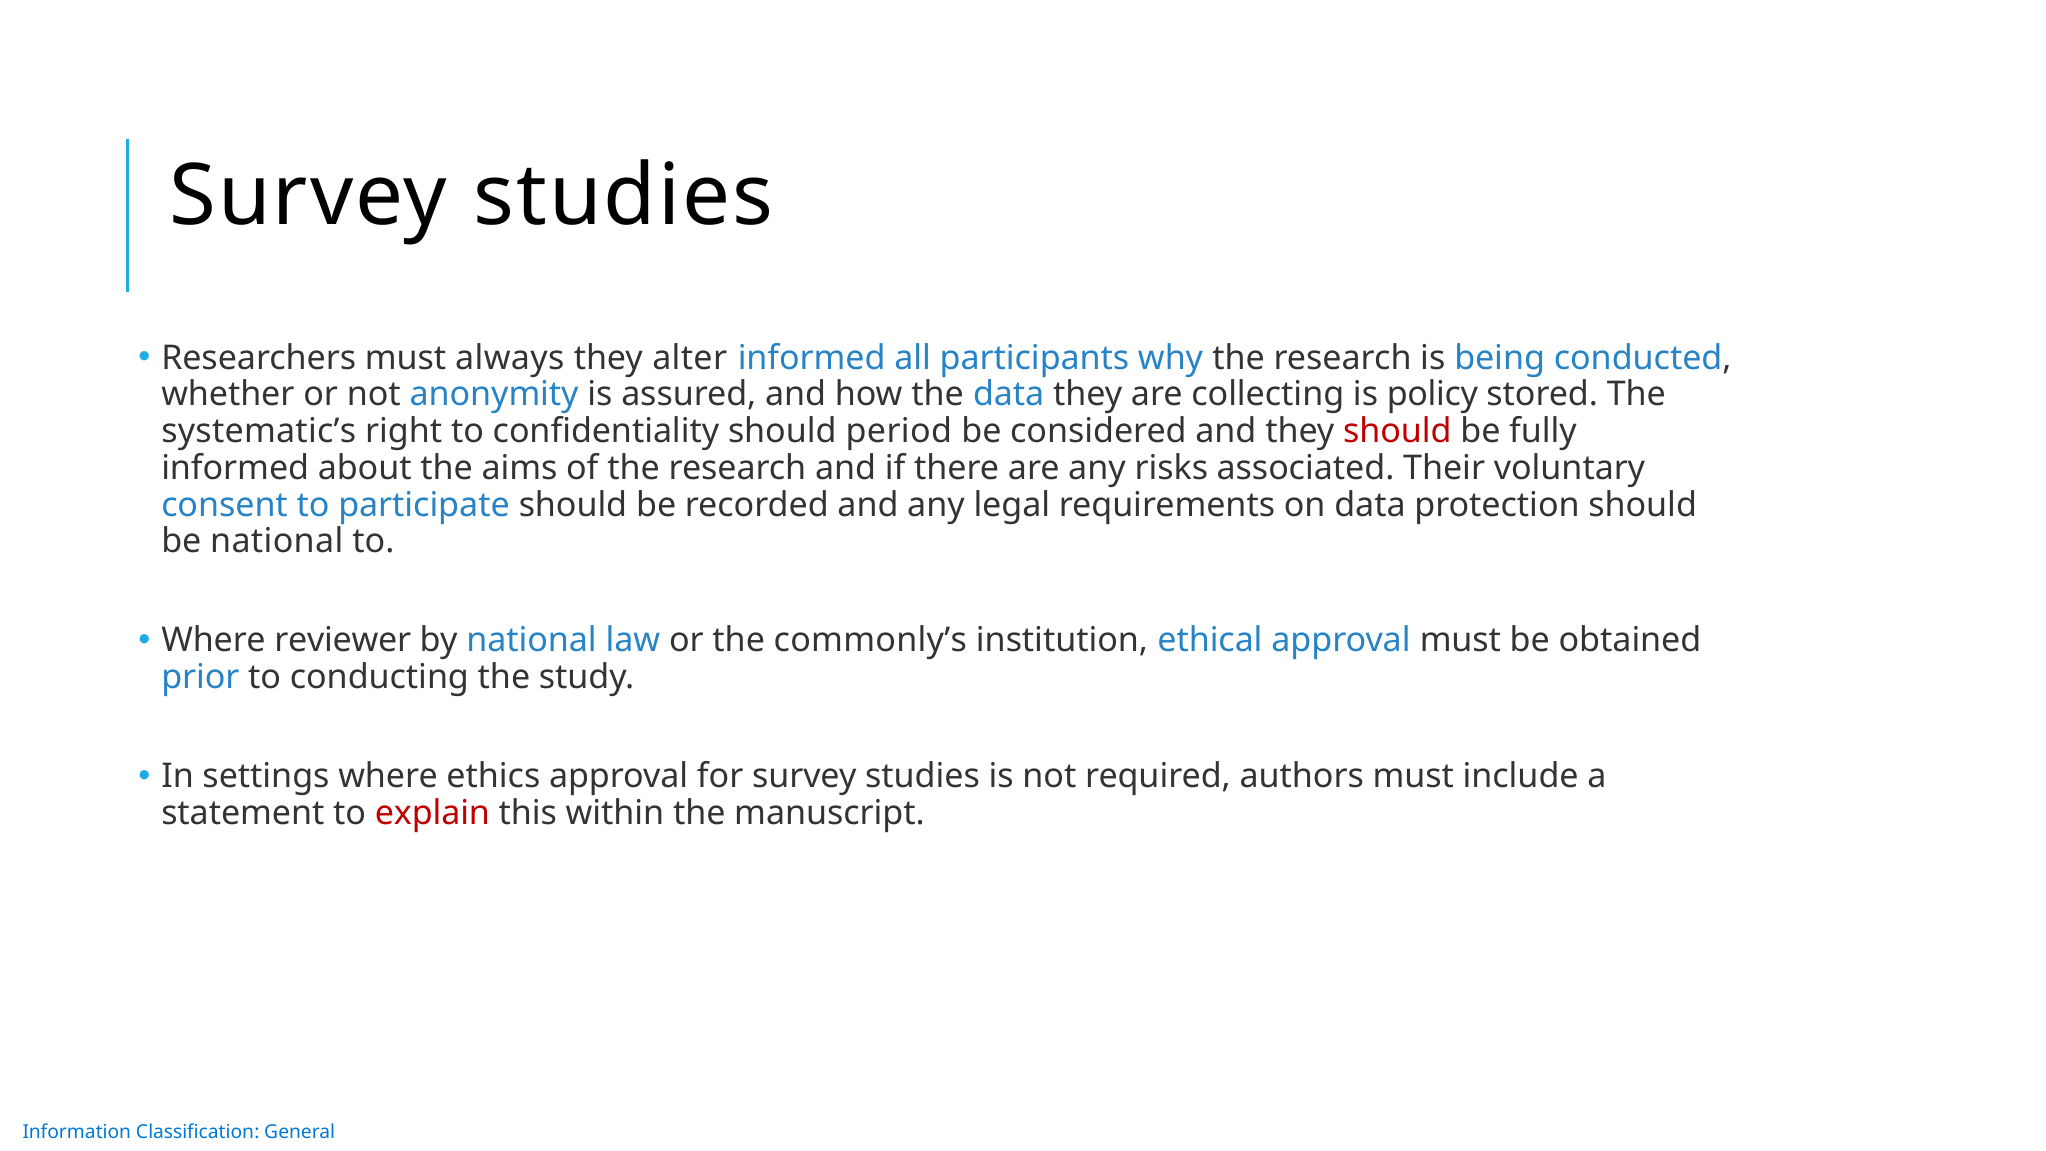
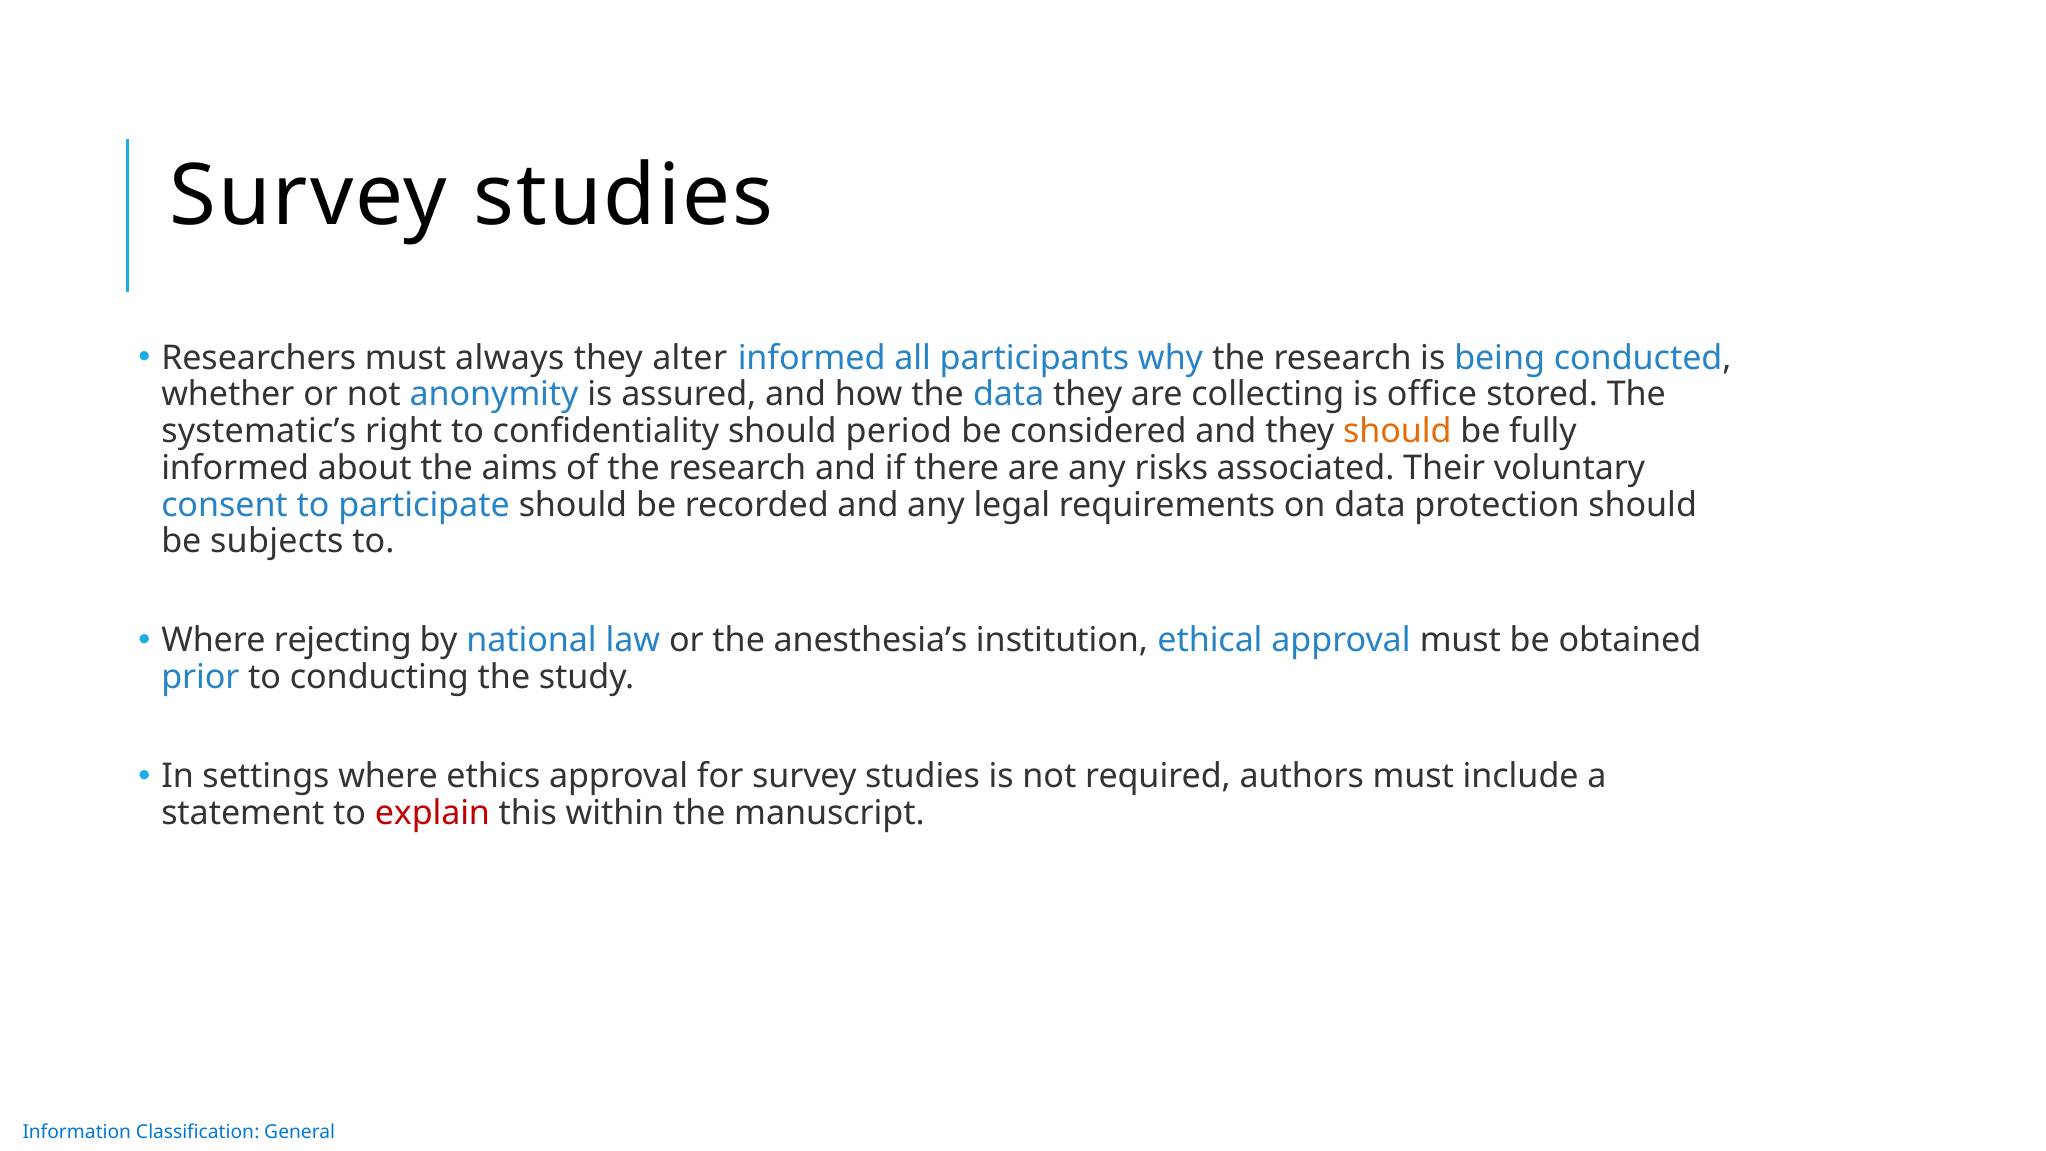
policy: policy -> office
should at (1397, 431) colour: red -> orange
be national: national -> subjects
reviewer: reviewer -> rejecting
commonly’s: commonly’s -> anesthesia’s
